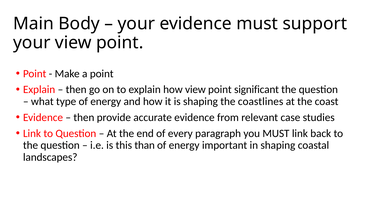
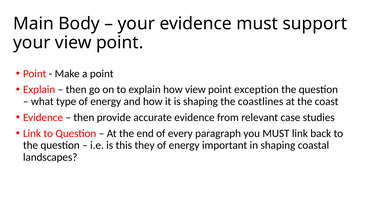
significant: significant -> exception
than: than -> they
